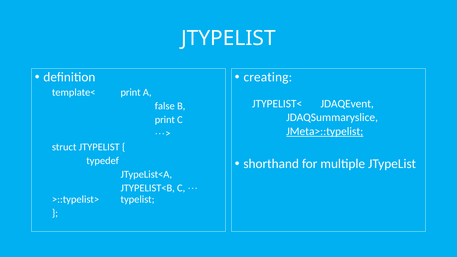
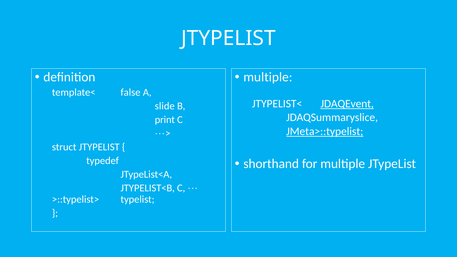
creating at (268, 77): creating -> multiple
template< print: print -> false
JDAQEvent underline: none -> present
false: false -> slide
